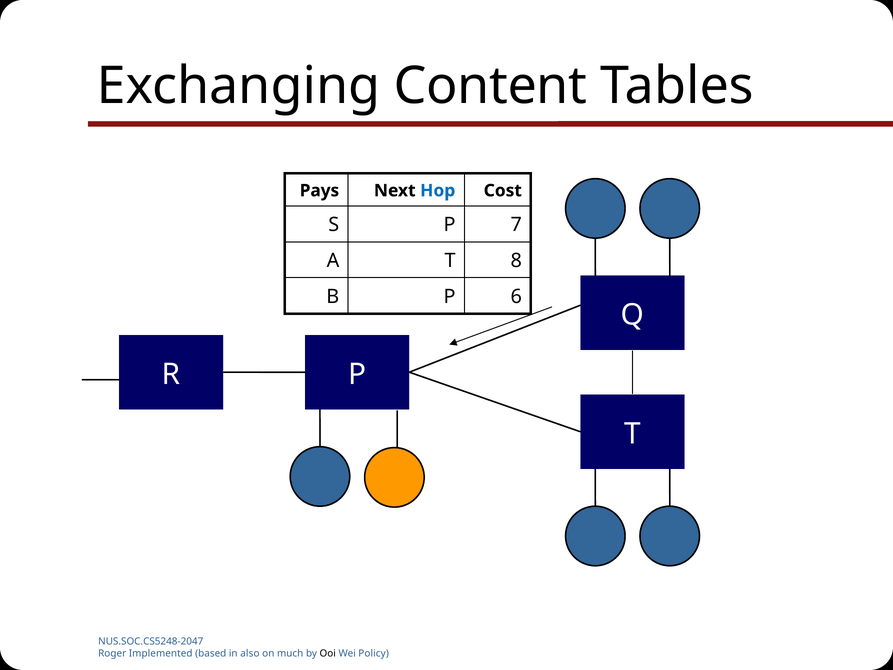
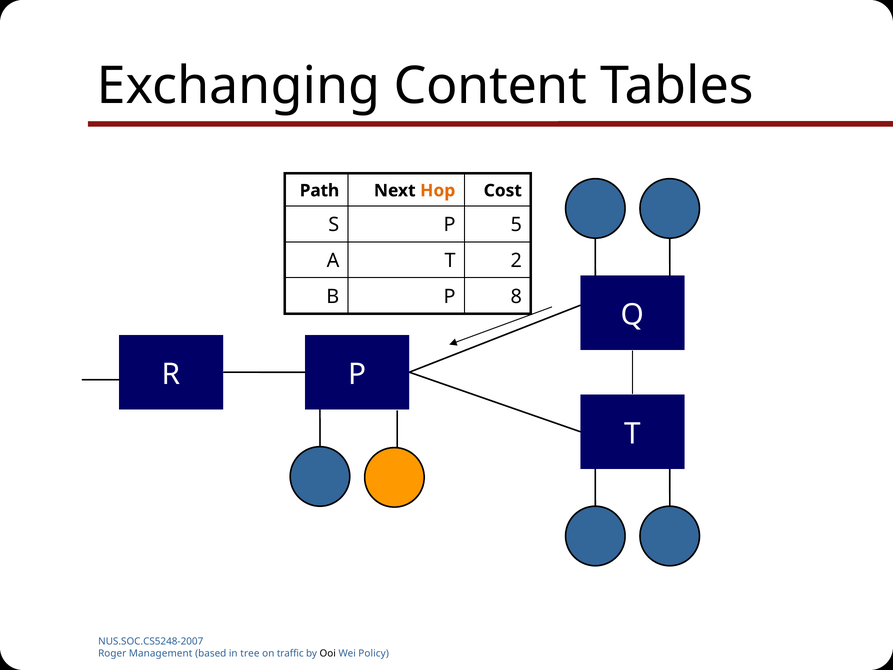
Pays: Pays -> Path
Hop colour: blue -> orange
7: 7 -> 5
8: 8 -> 2
6: 6 -> 8
NUS.SOC.CS5248-2047: NUS.SOC.CS5248-2047 -> NUS.SOC.CS5248-2007
Implemented: Implemented -> Management
also: also -> tree
much: much -> traffic
